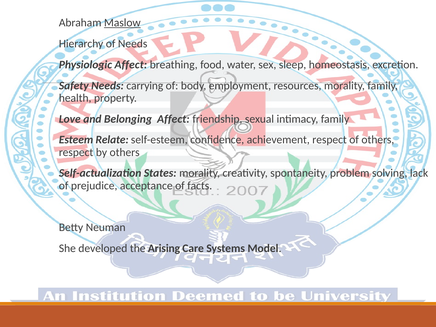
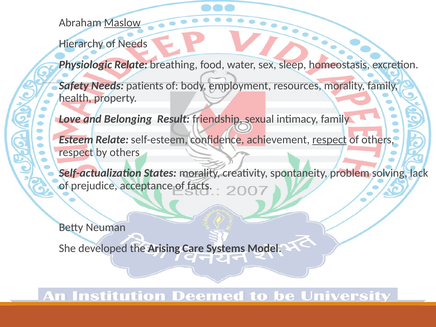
Physiologic Affect: Affect -> Relate
carrying: carrying -> patients
Belonging Affect: Affect -> Result
respect at (330, 140) underline: none -> present
